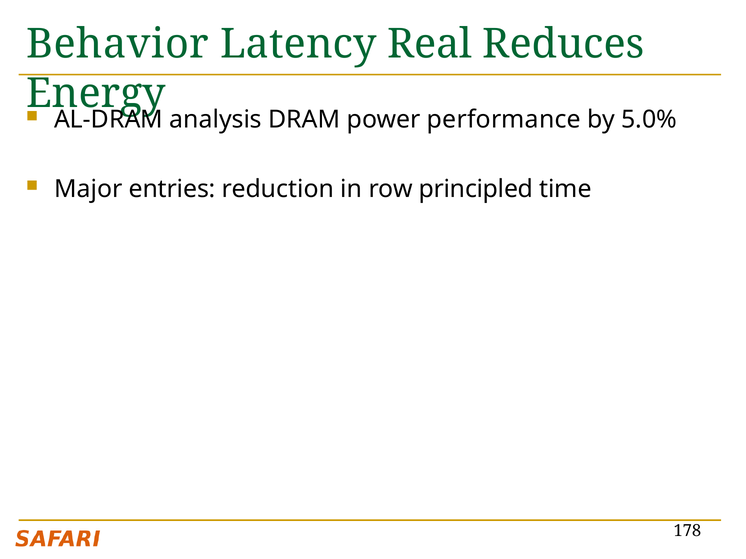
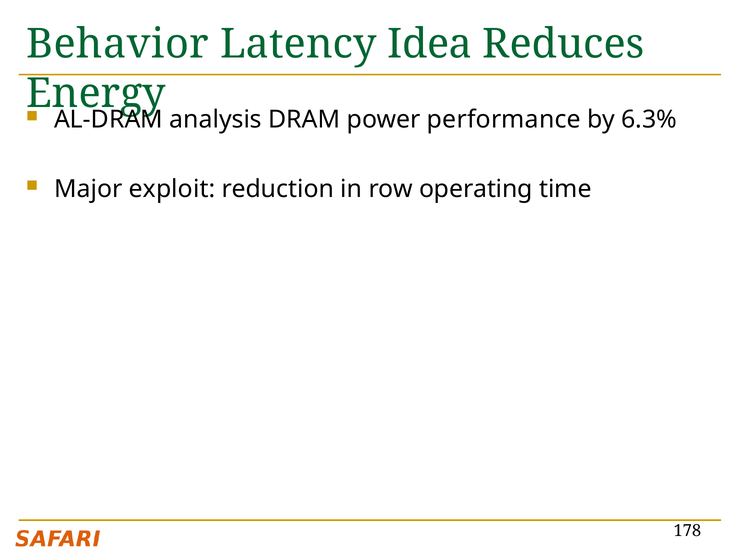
Real: Real -> Idea
5.0%: 5.0% -> 6.3%
entries: entries -> exploit
principled: principled -> operating
